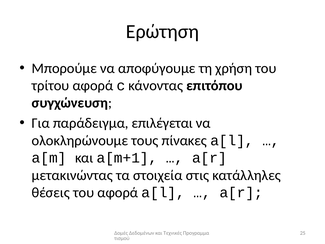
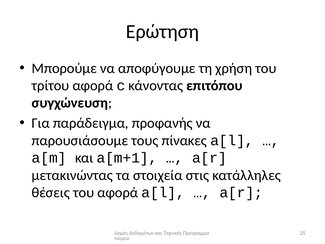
επιλέγεται: επιλέγεται -> προφανής
ολοκληρώνουμε: ολοκληρώνουμε -> παρουσιάσουμε
